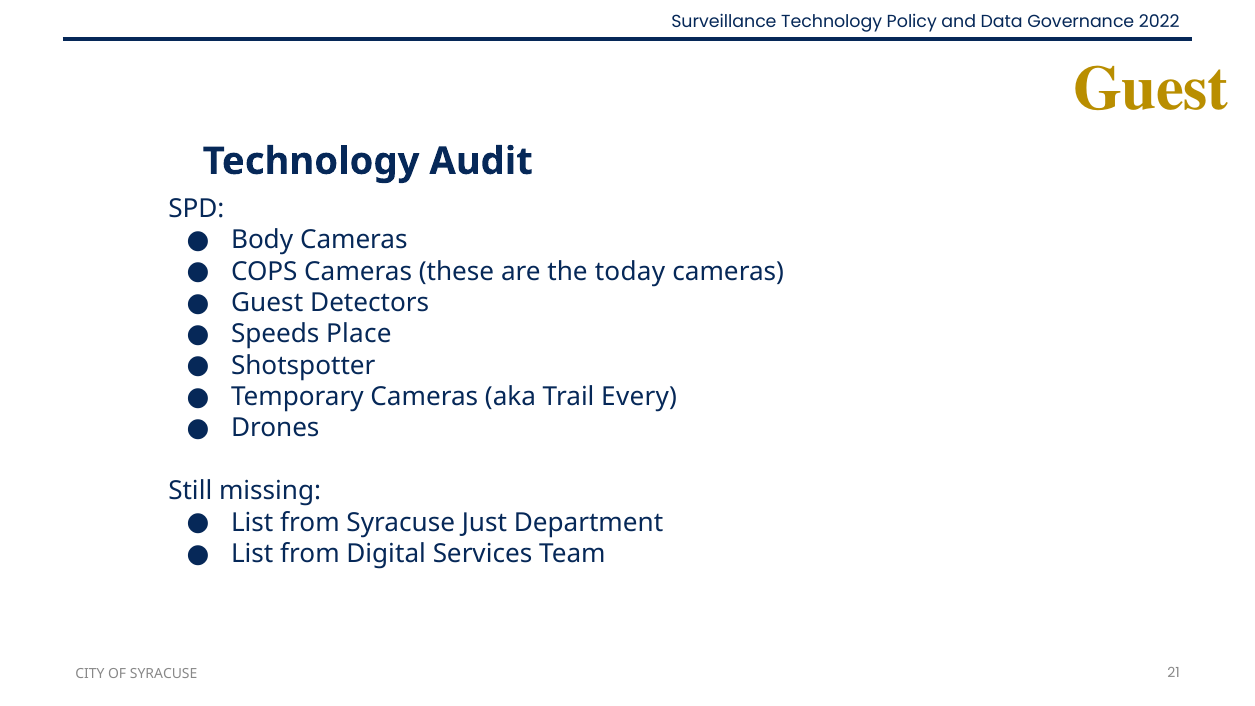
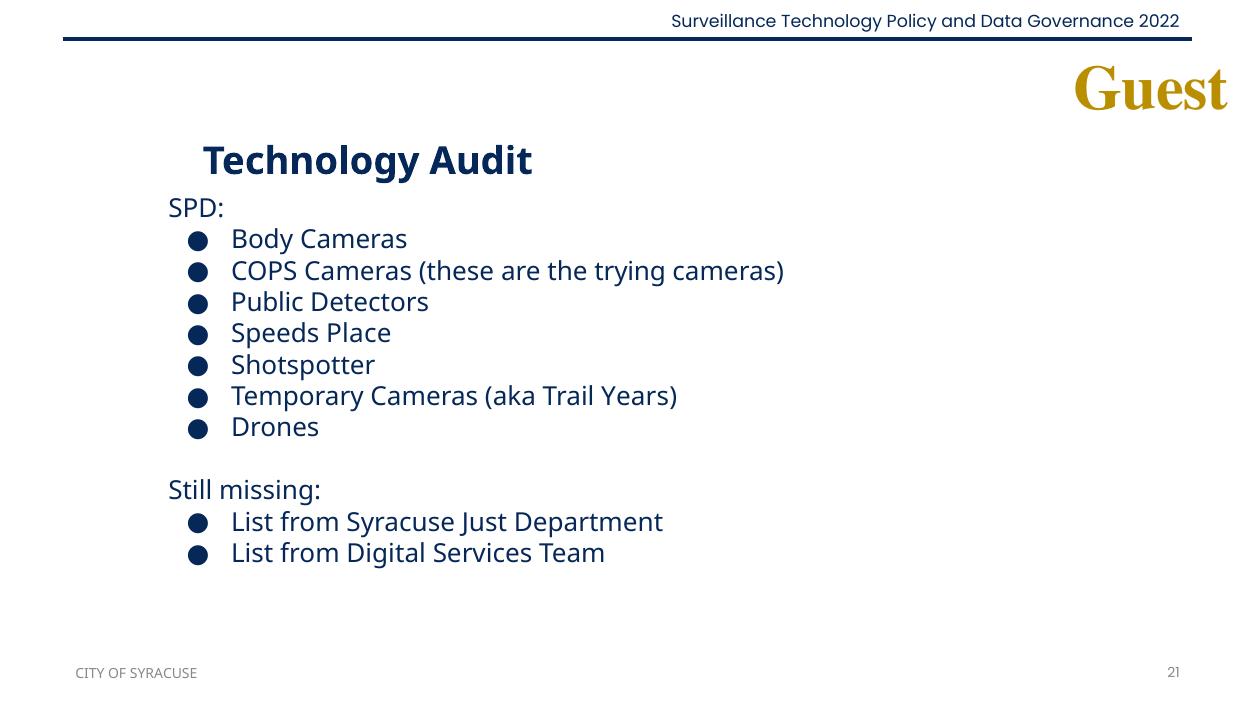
today: today -> trying
Guest at (267, 303): Guest -> Public
Every: Every -> Years
